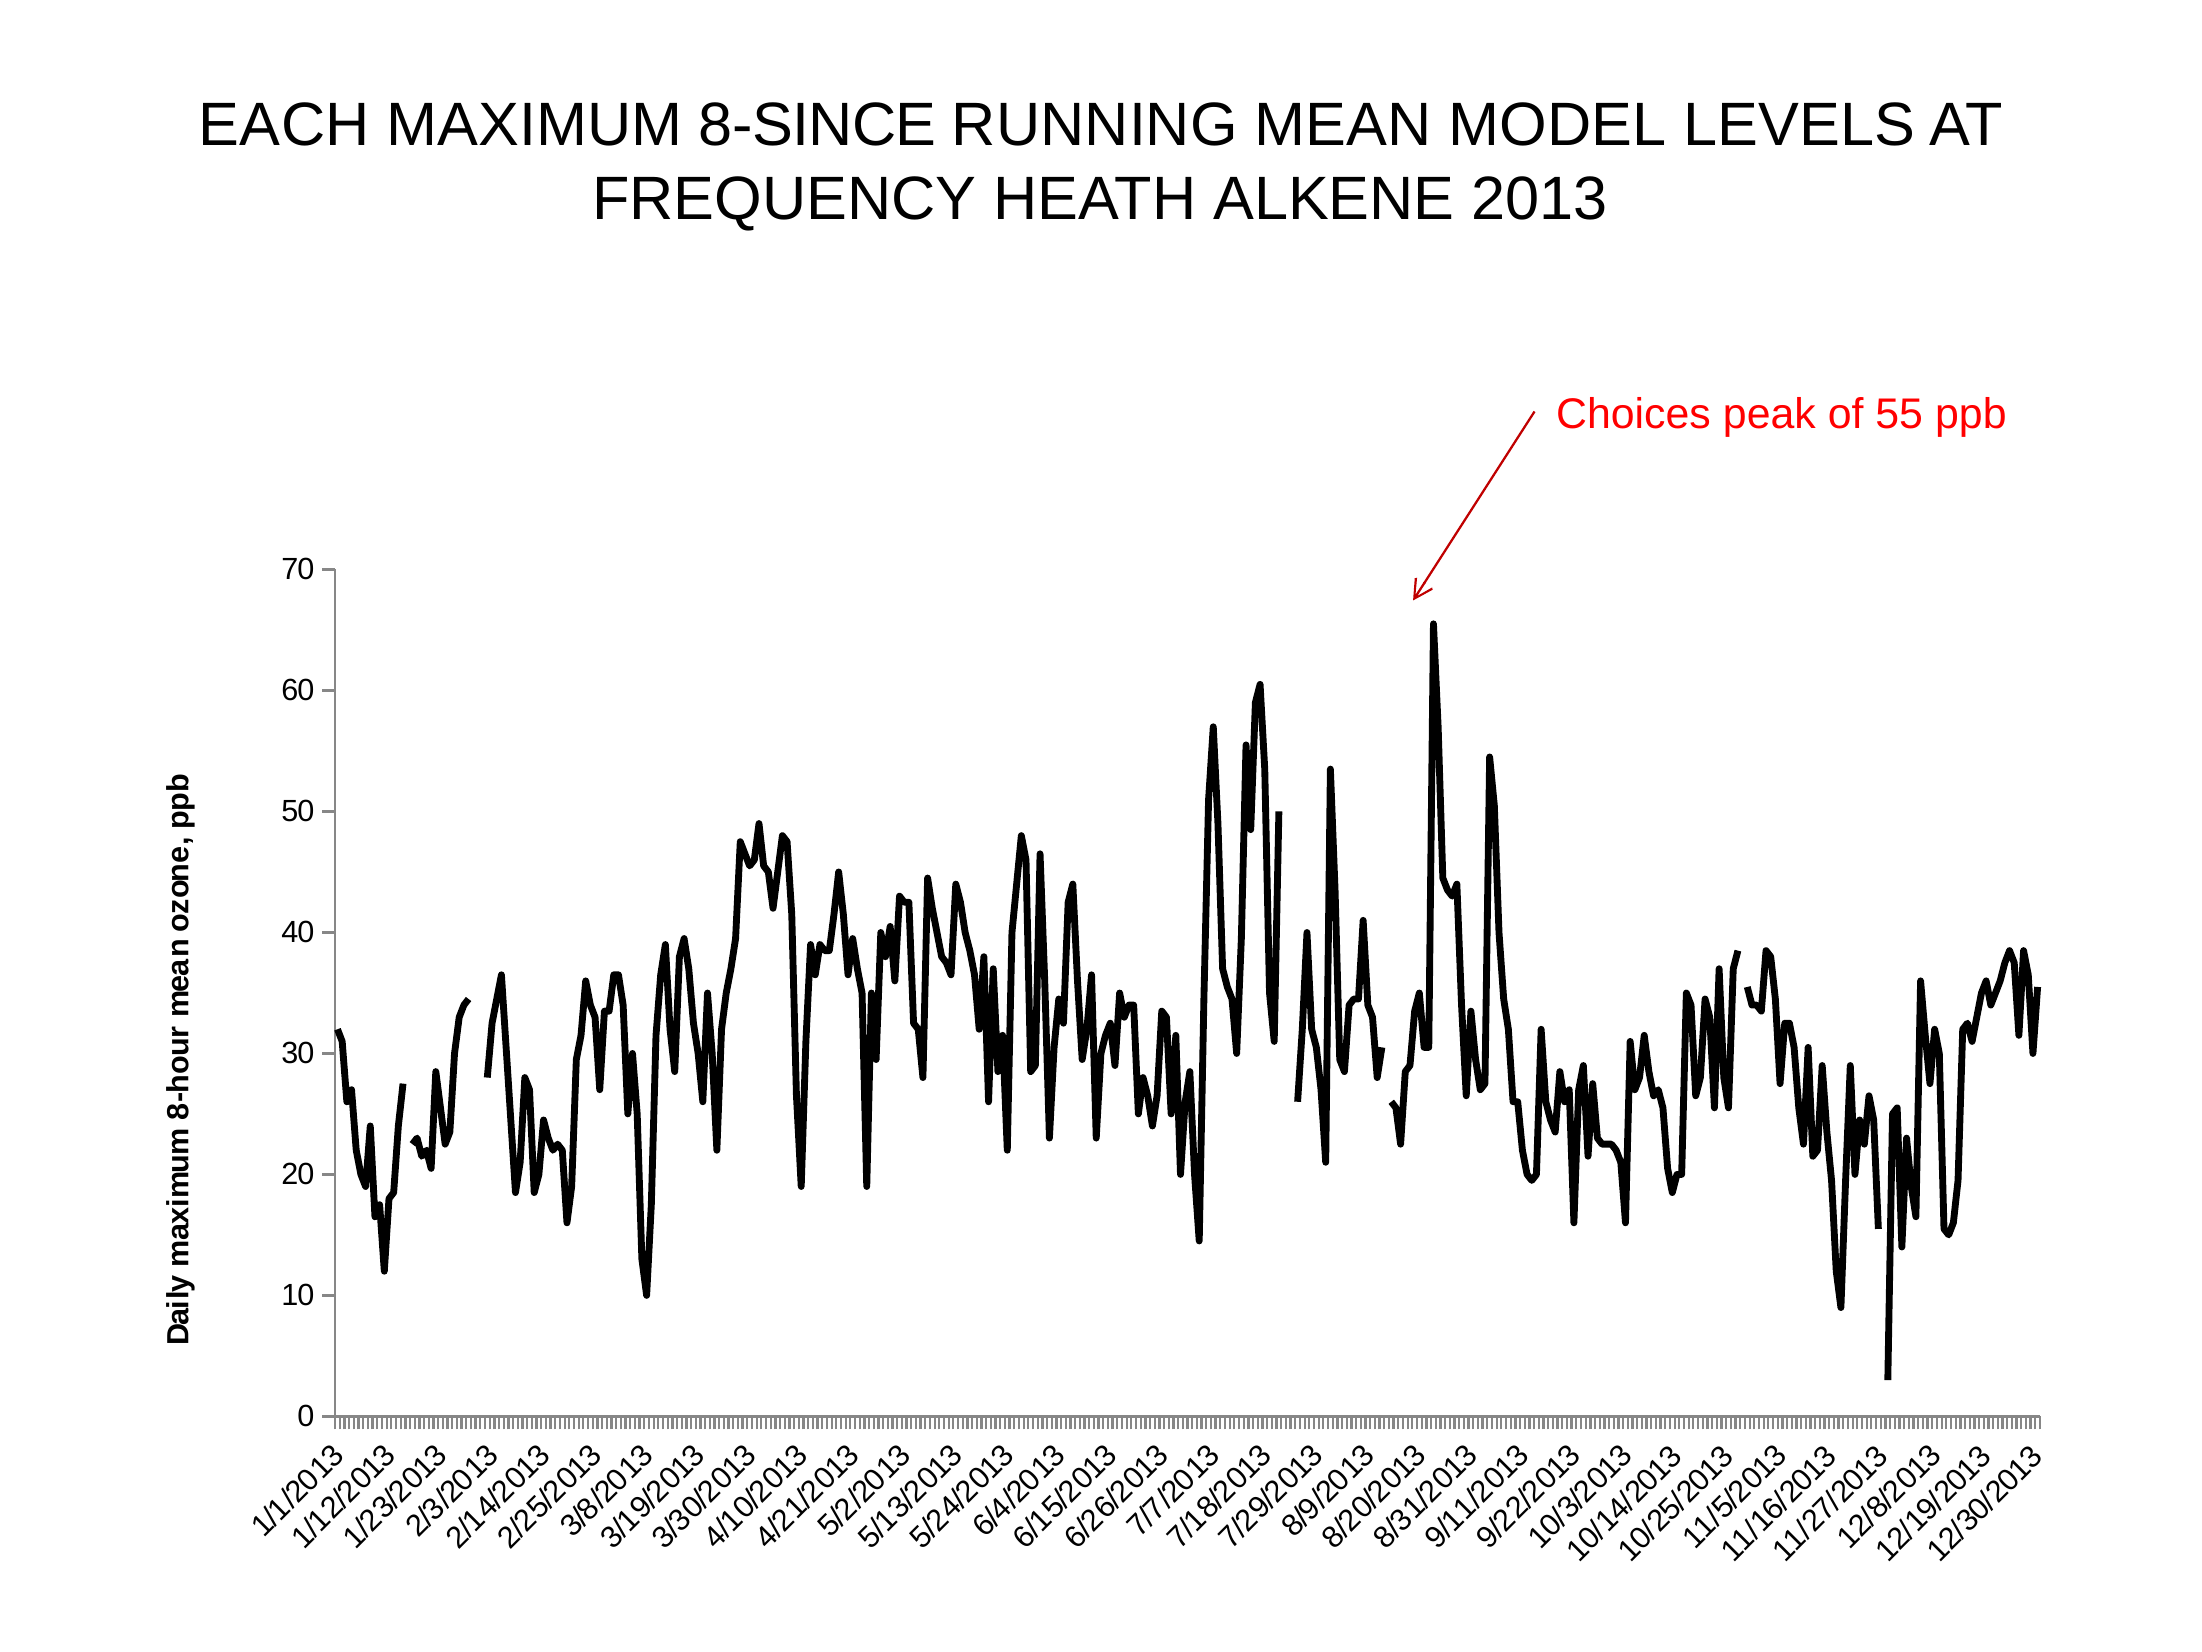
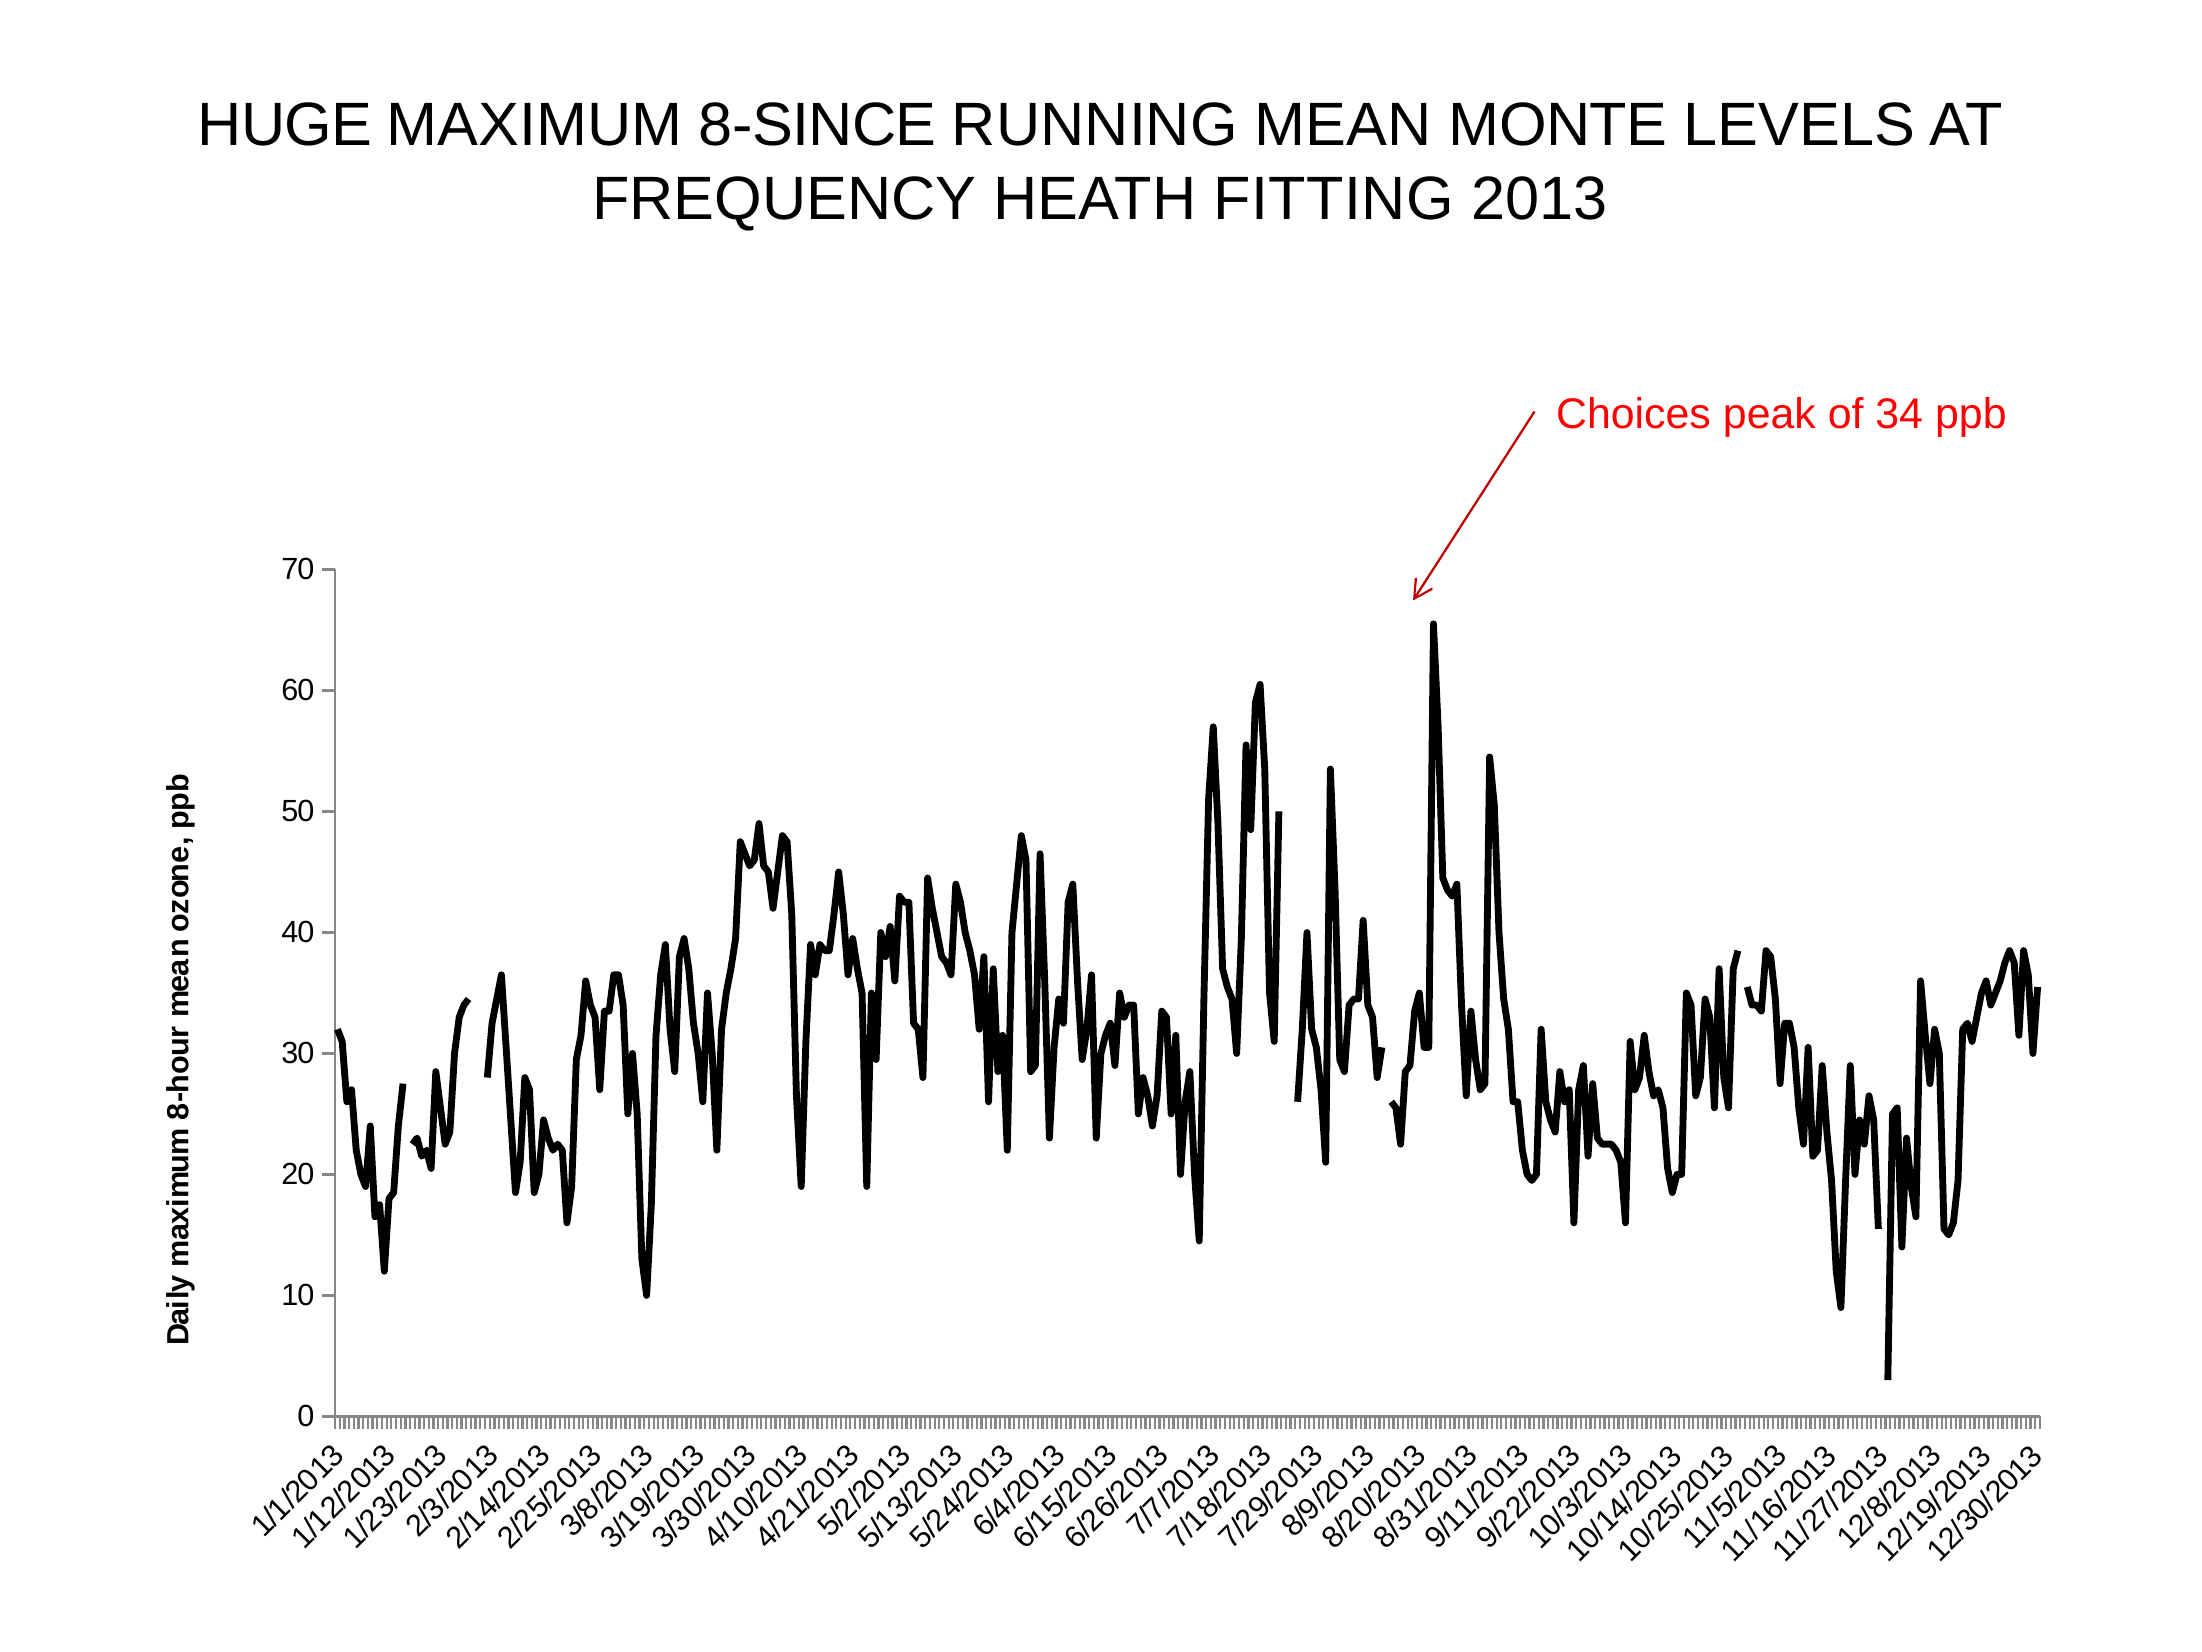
EACH: EACH -> HUGE
MODEL: MODEL -> MONTE
ALKENE: ALKENE -> FITTING
55: 55 -> 34
